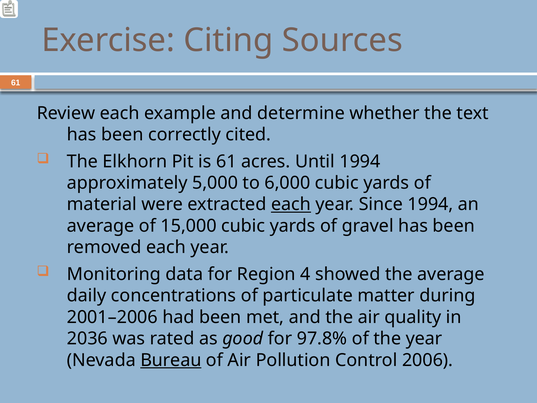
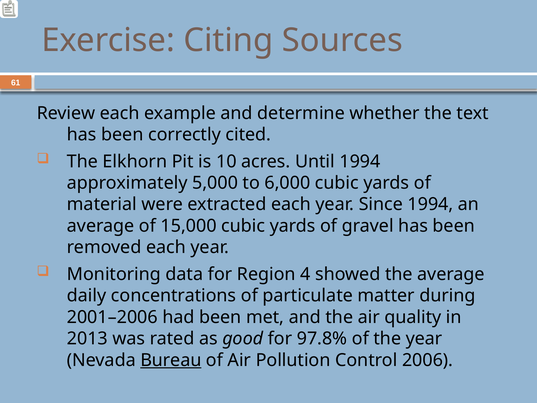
is 61: 61 -> 10
each at (291, 204) underline: present -> none
2036: 2036 -> 2013
